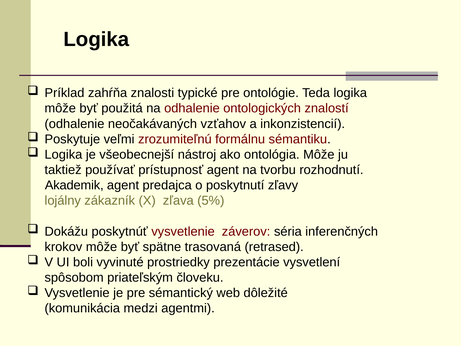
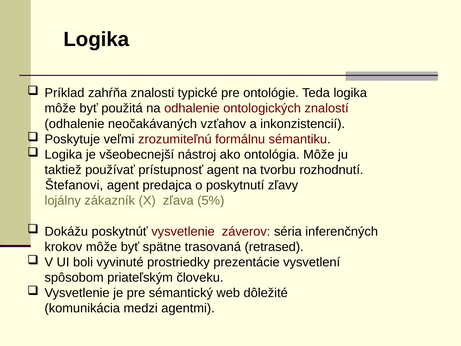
Akademik: Akademik -> Štefanovi
